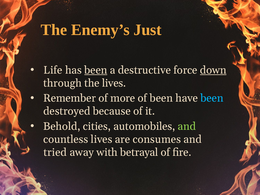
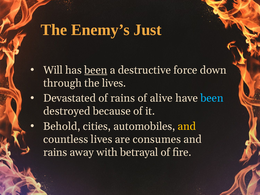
Life: Life -> Will
down underline: present -> none
Remember: Remember -> Devastated
of more: more -> rains
of been: been -> alive
and at (187, 126) colour: light green -> yellow
tried at (55, 152): tried -> rains
